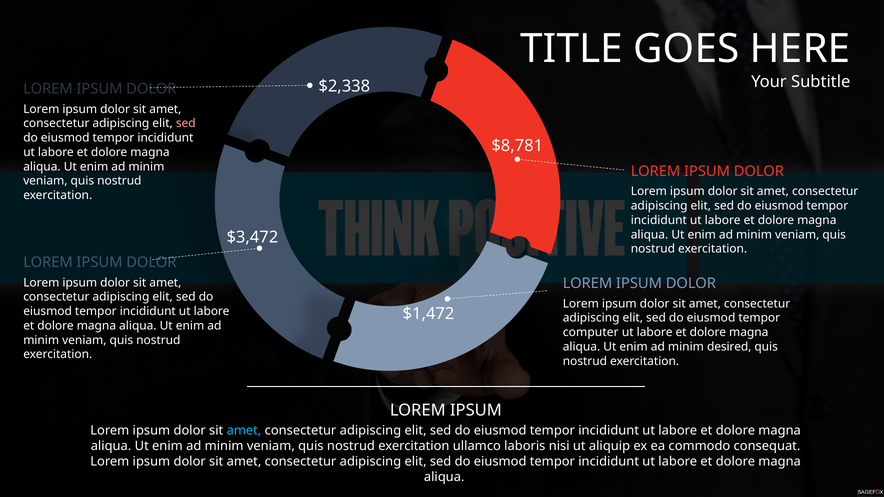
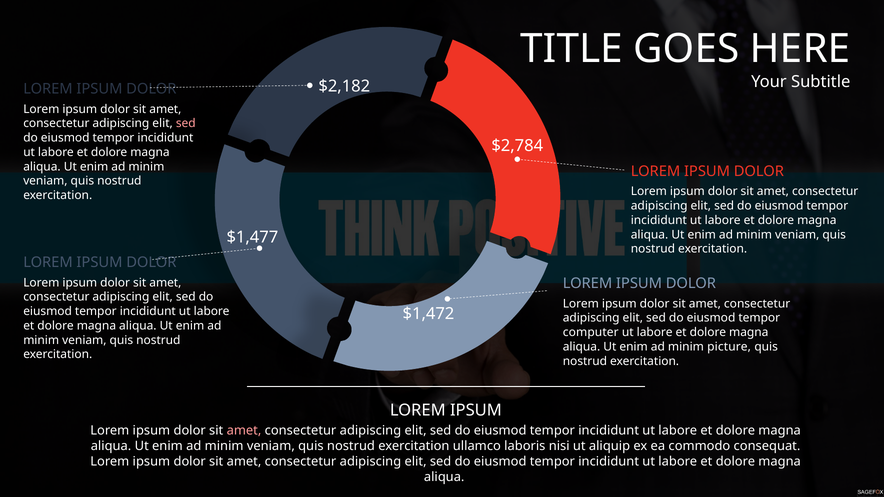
$2,338: $2,338 -> $2,182
$8,781: $8,781 -> $2,784
$3,472: $3,472 -> $1,477
desired: desired -> picture
amet at (244, 431) colour: light blue -> pink
